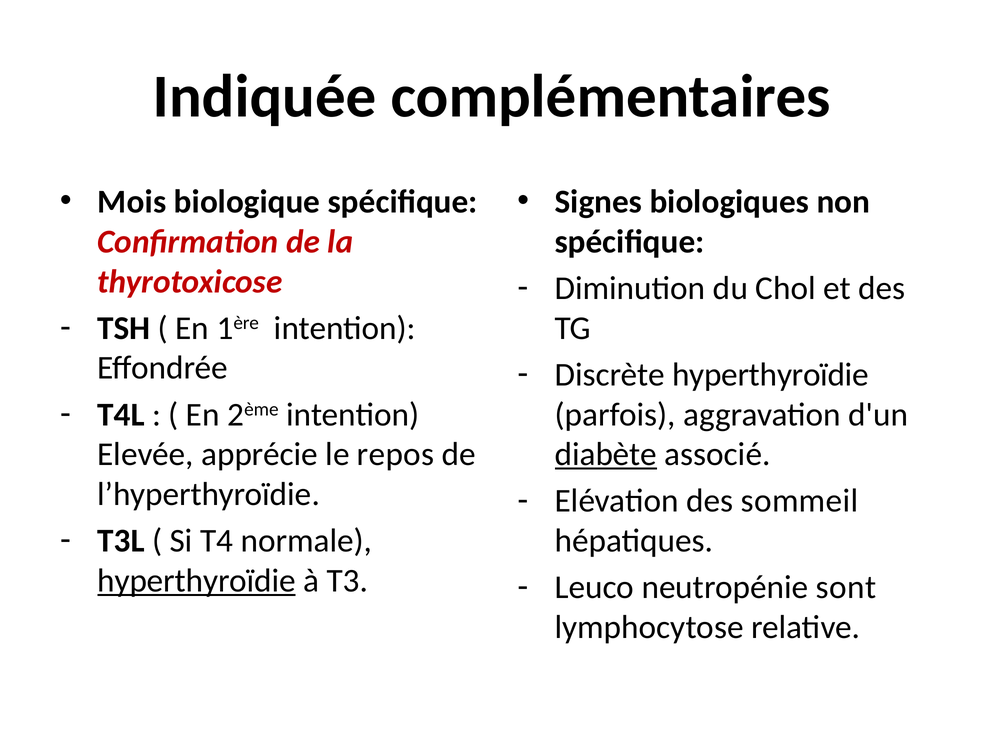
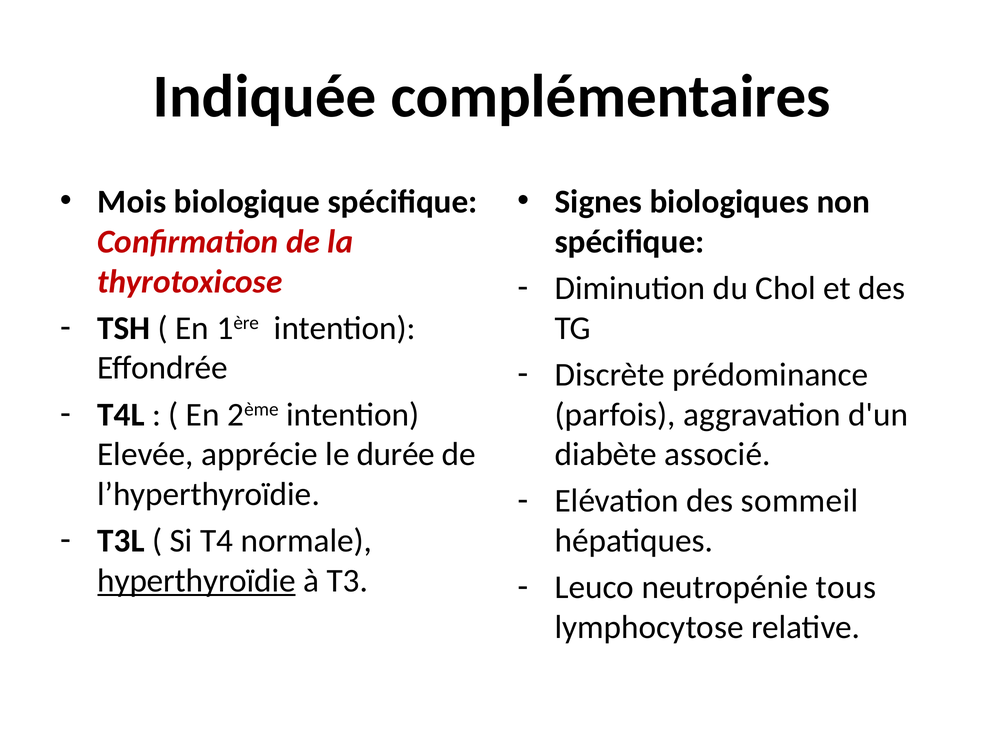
Discrète hyperthyroïdie: hyperthyroïdie -> prédominance
repos: repos -> durée
diabète underline: present -> none
sont: sont -> tous
